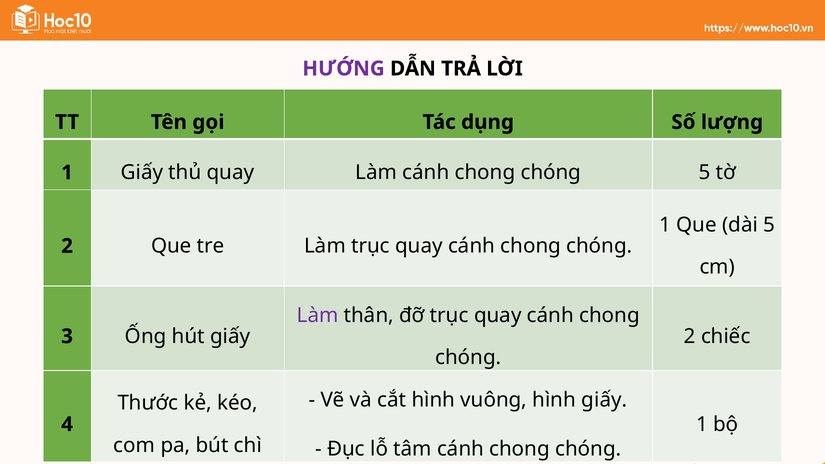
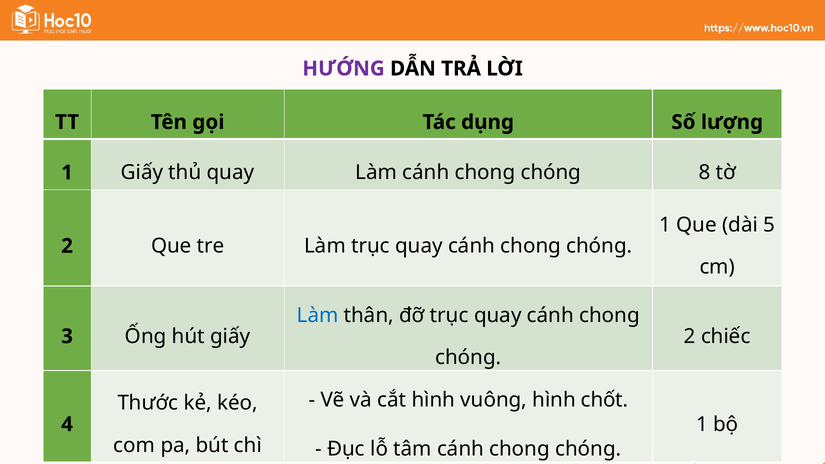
chóng 5: 5 -> 8
Làm at (318, 315) colour: purple -> blue
hình giấy: giấy -> chốt
